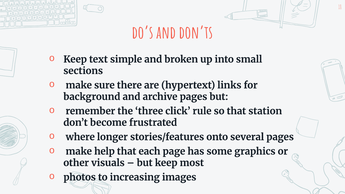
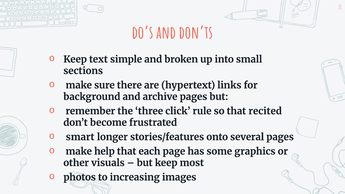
station: station -> recited
where: where -> smart
